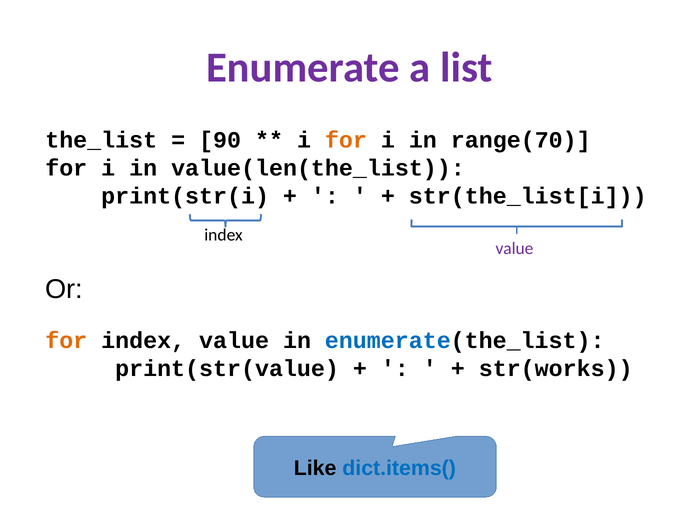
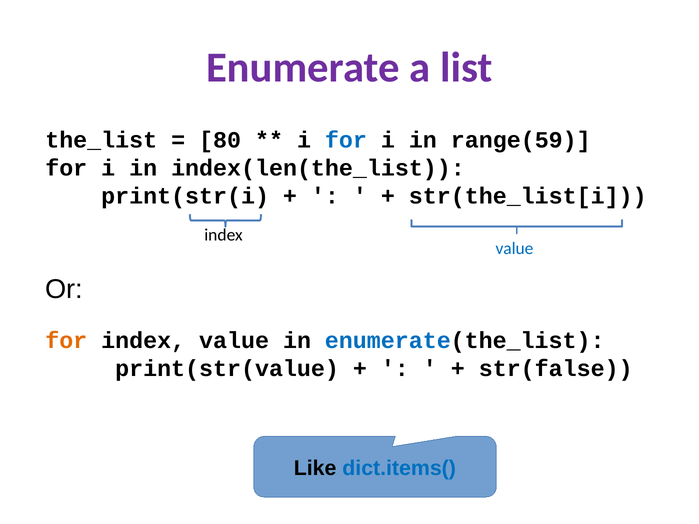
90: 90 -> 80
for at (346, 140) colour: orange -> blue
range(70: range(70 -> range(59
value(len(the_list: value(len(the_list -> index(len(the_list
value at (514, 248) colour: purple -> blue
str(works: str(works -> str(false
